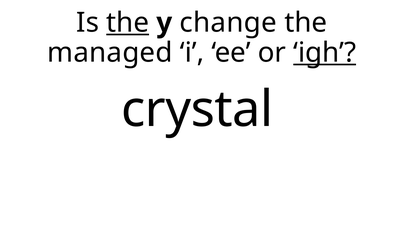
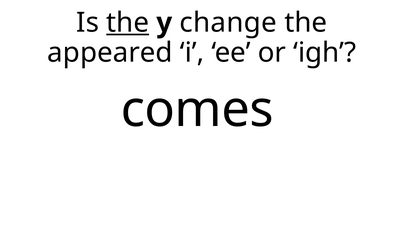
managed: managed -> appeared
igh underline: present -> none
crystal: crystal -> comes
